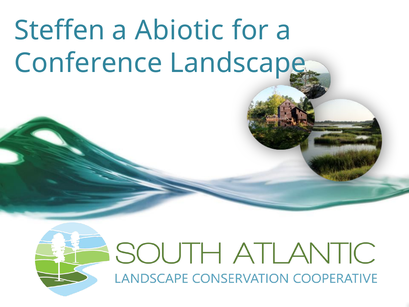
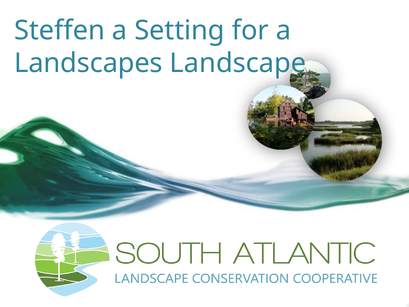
Abiotic: Abiotic -> Setting
Conference: Conference -> Landscapes
